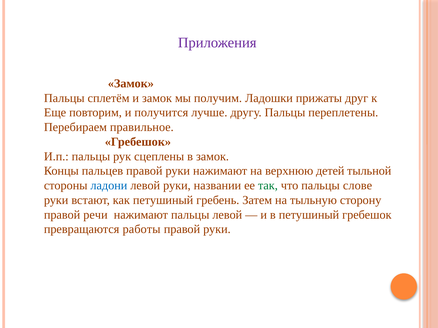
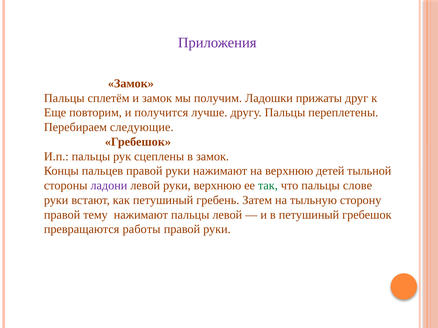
правильное: правильное -> следующие
ладони colour: blue -> purple
руки названии: названии -> верхнюю
речи: речи -> тему
